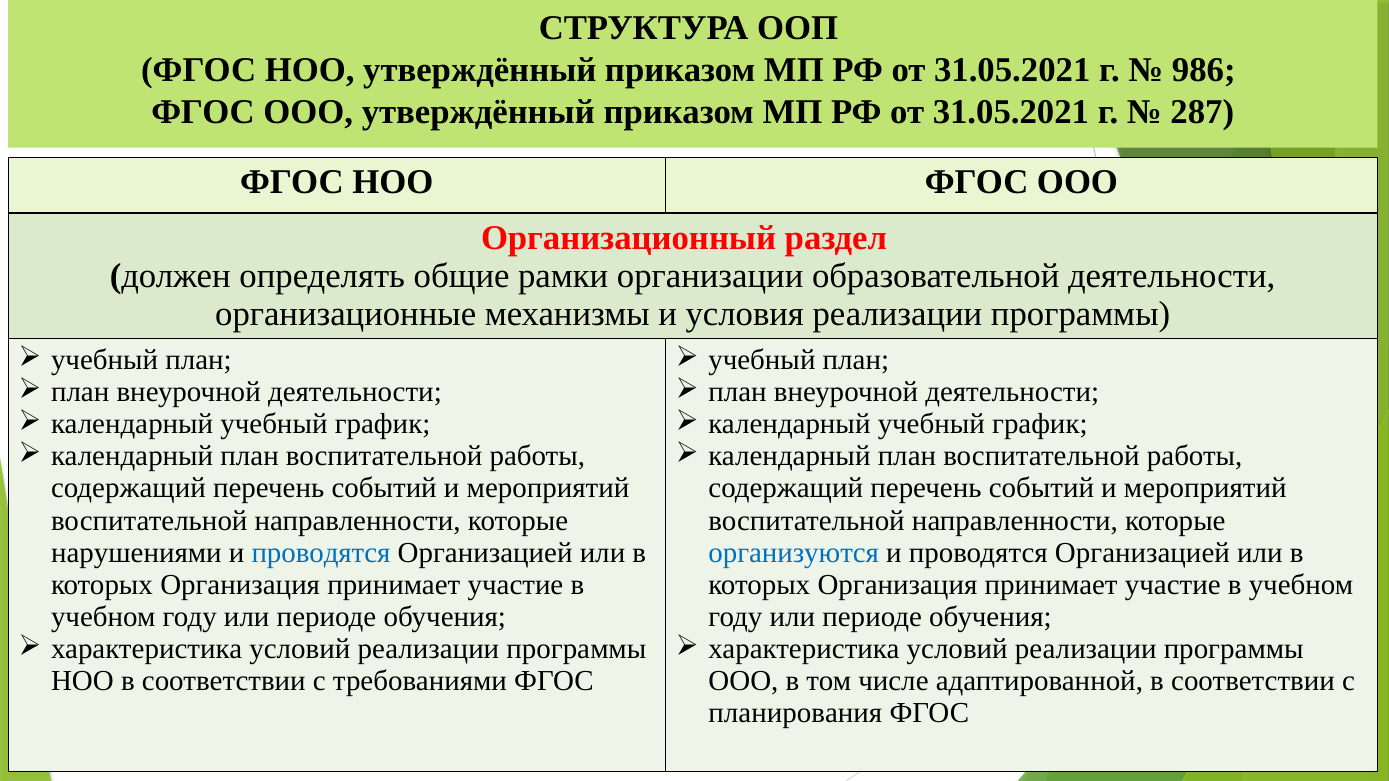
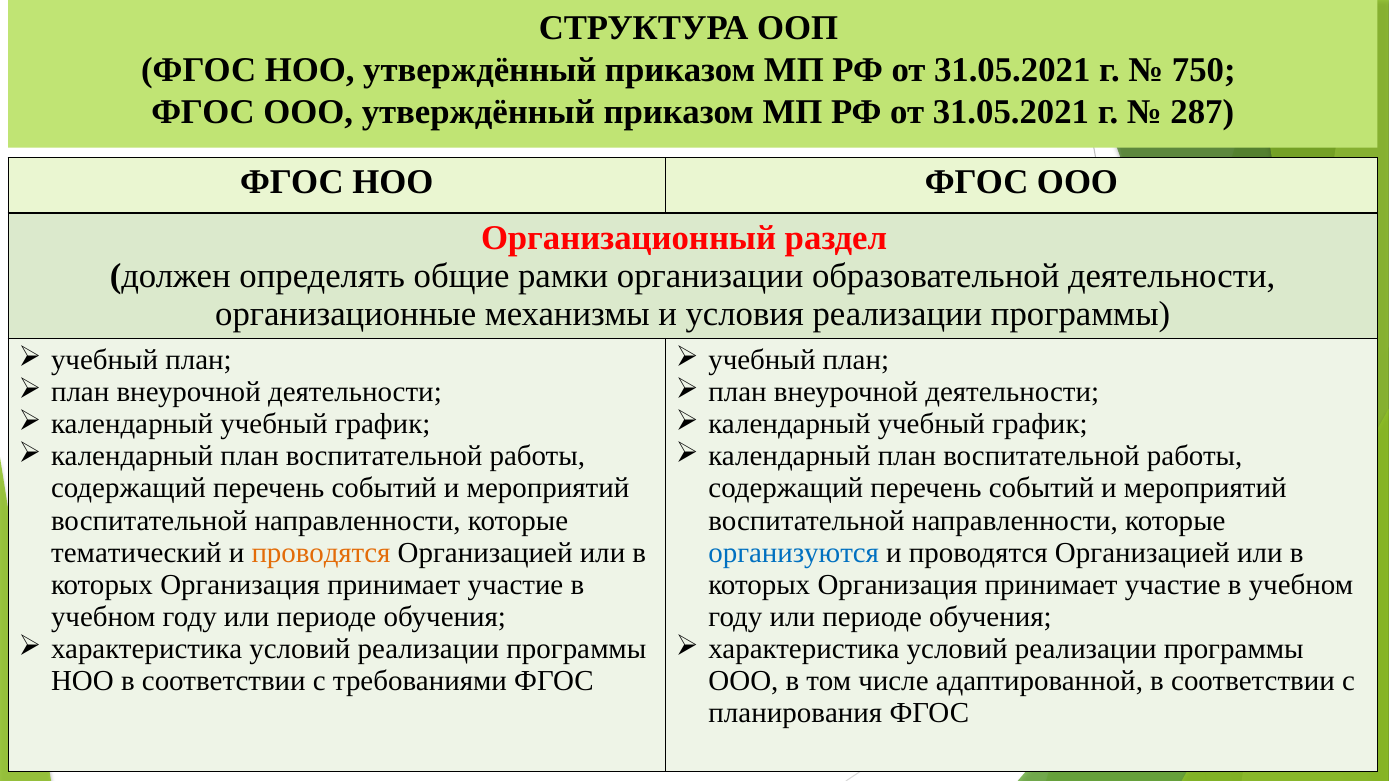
986: 986 -> 750
нарушениями: нарушениями -> тематический
проводятся at (321, 553) colour: blue -> orange
